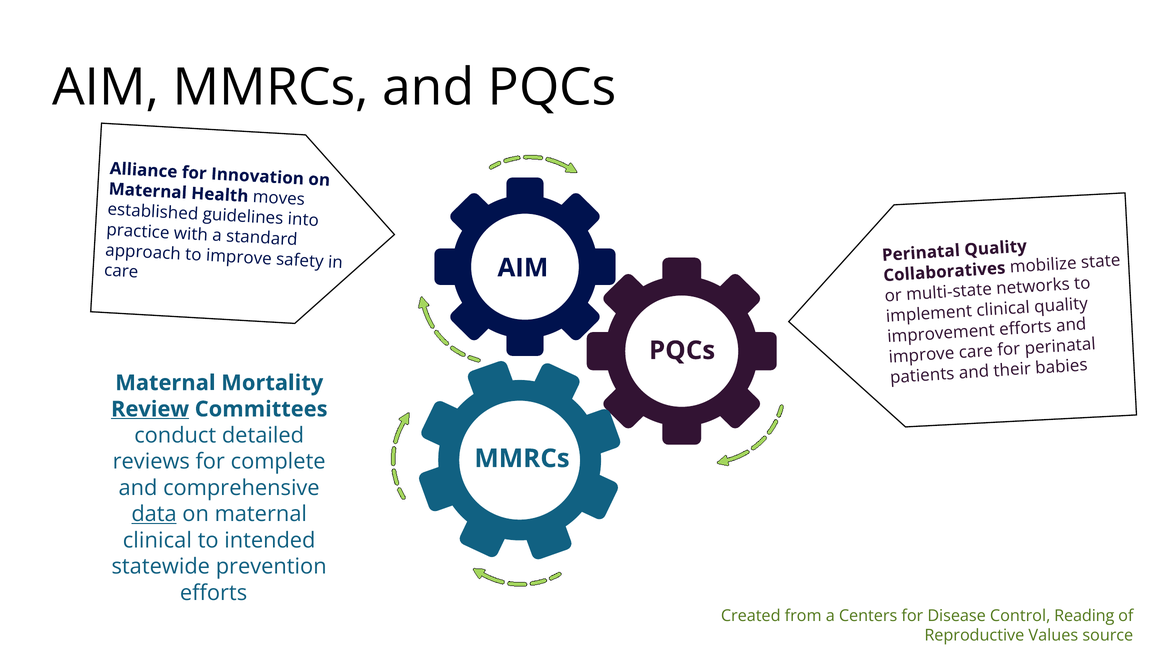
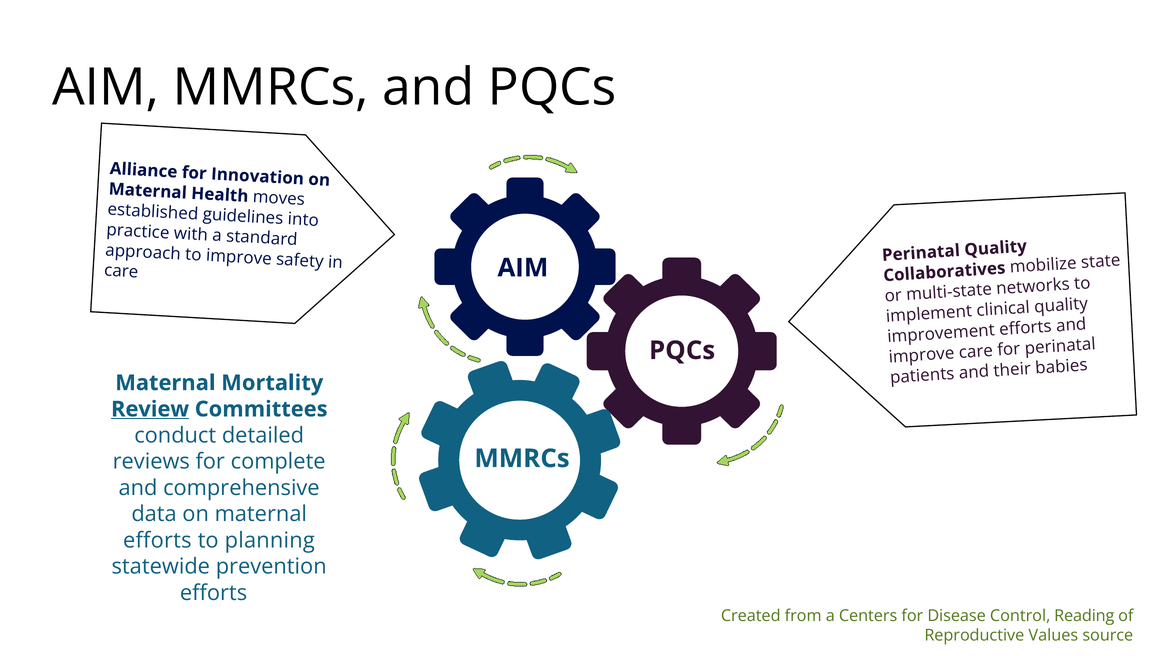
data underline: present -> none
clinical at (157, 540): clinical -> efforts
intended: intended -> planning
